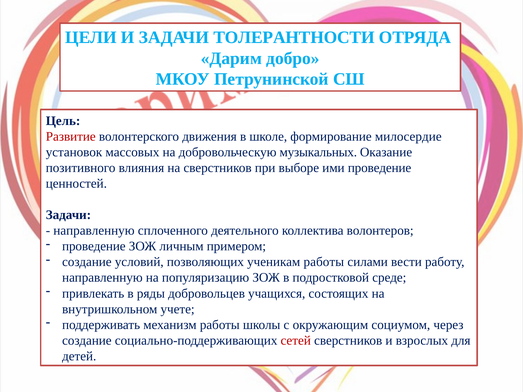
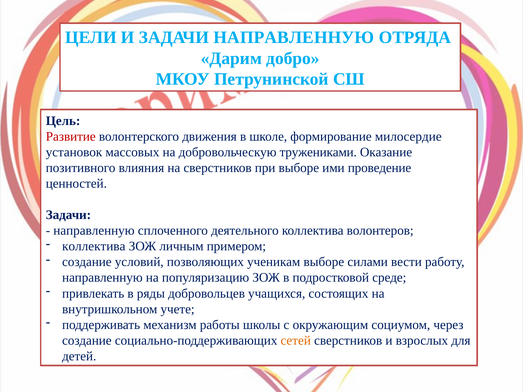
ЗАДАЧИ ТОЛЕРАНТНОСТИ: ТОЛЕРАНТНОСТИ -> НАПРАВЛЕННУЮ
музыкальных: музыкальных -> тружениками
проведение at (94, 246): проведение -> коллектива
ученикам работы: работы -> выборе
сетей colour: red -> orange
